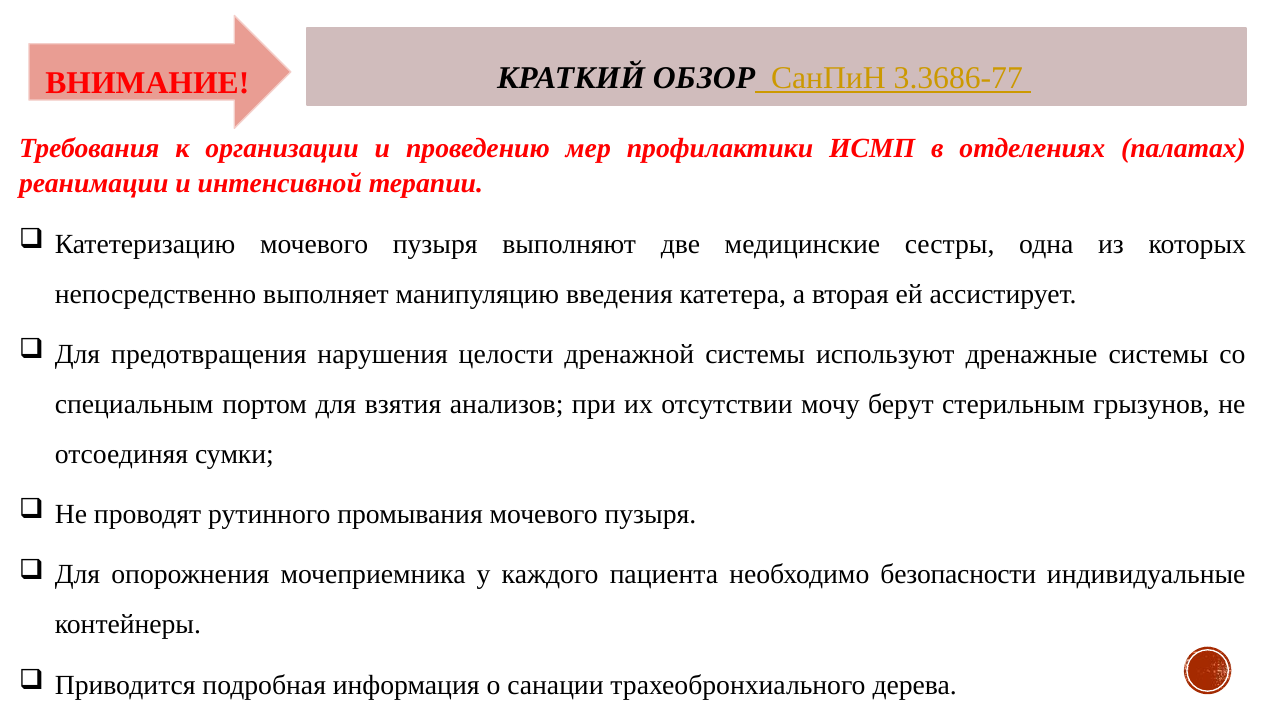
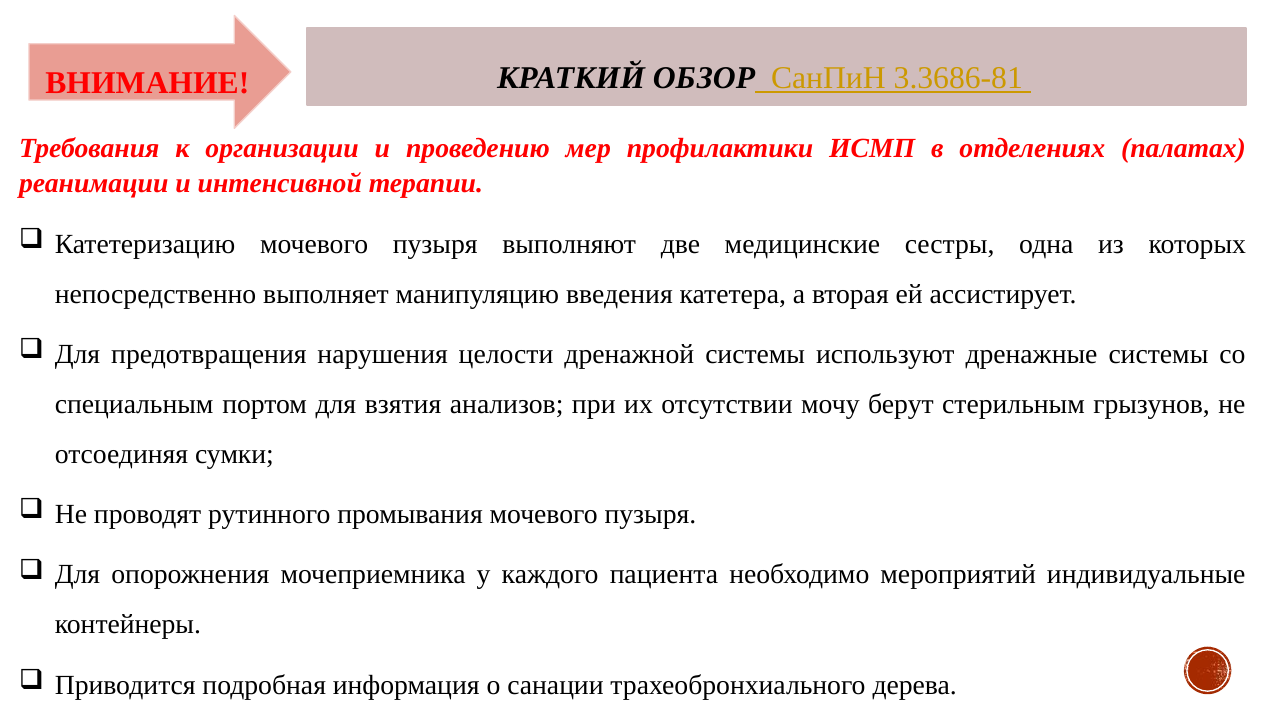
3.3686-77: 3.3686-77 -> 3.3686-81
безопасности: безопасности -> мероприятий
